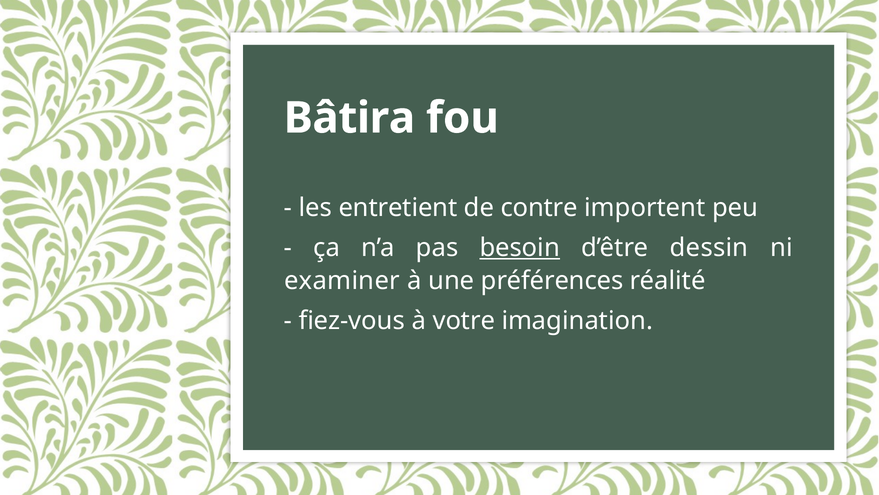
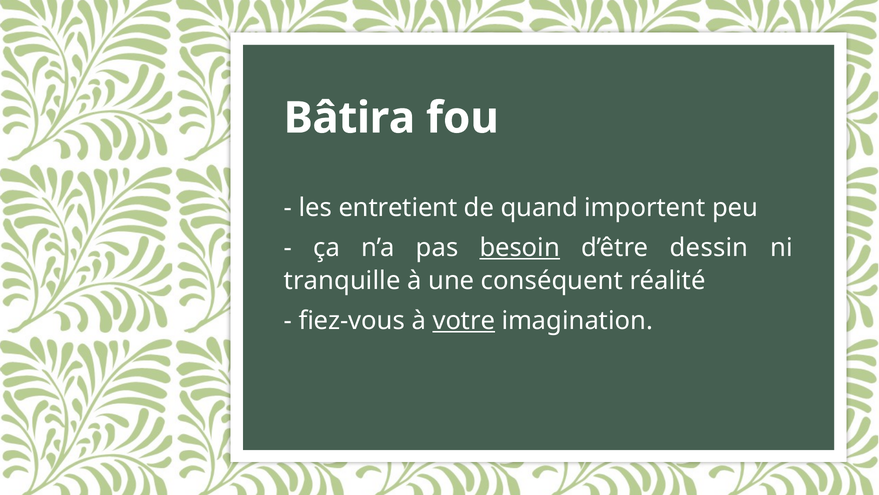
contre: contre -> quand
examiner: examiner -> tranquille
préférences: préférences -> conséquent
votre underline: none -> present
